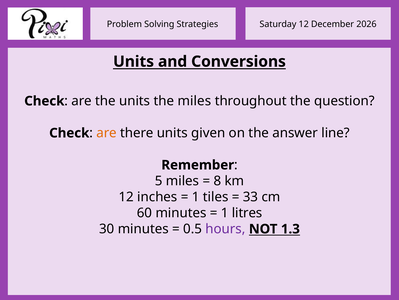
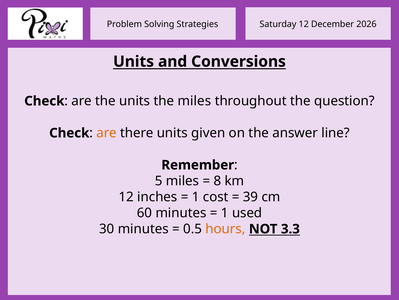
tiles: tiles -> cost
33: 33 -> 39
litres: litres -> used
hours colour: purple -> orange
1.3: 1.3 -> 3.3
